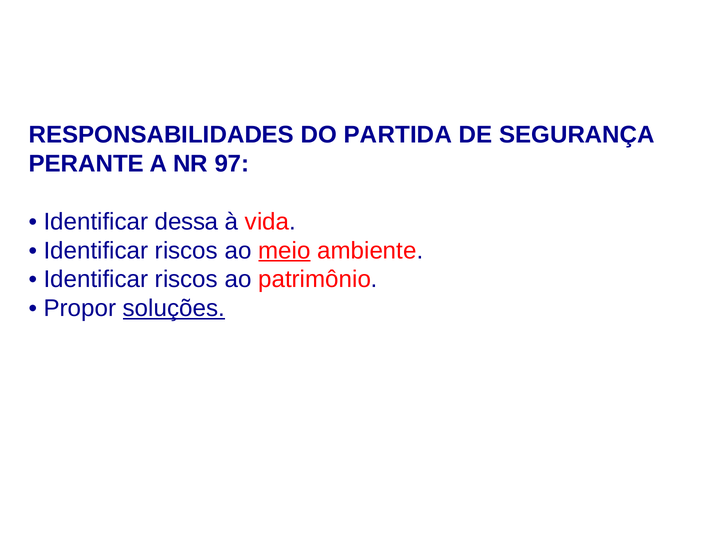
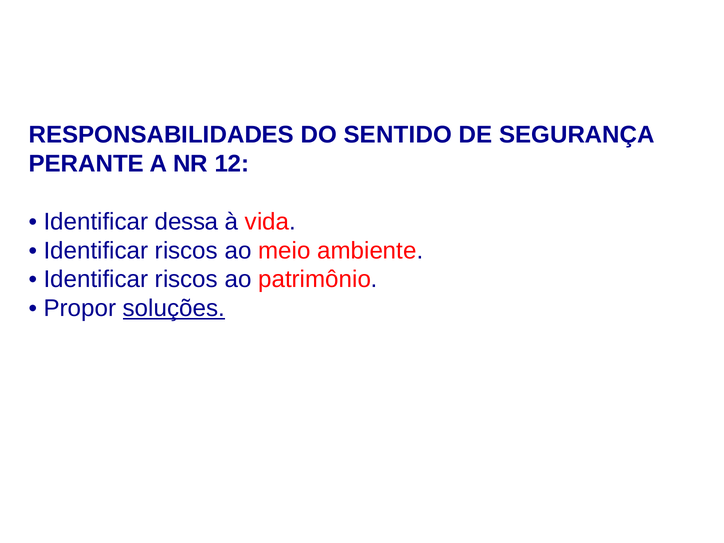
PARTIDA: PARTIDA -> SENTIDO
97: 97 -> 12
meio underline: present -> none
